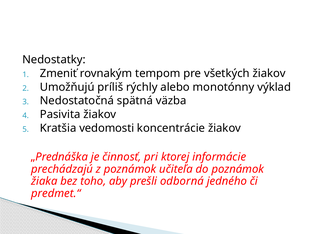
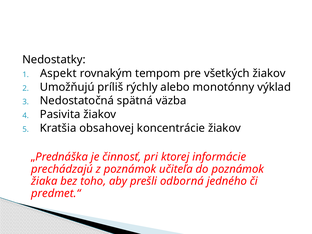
Zmeniť: Zmeniť -> Aspekt
vedomosti: vedomosti -> obsahovej
